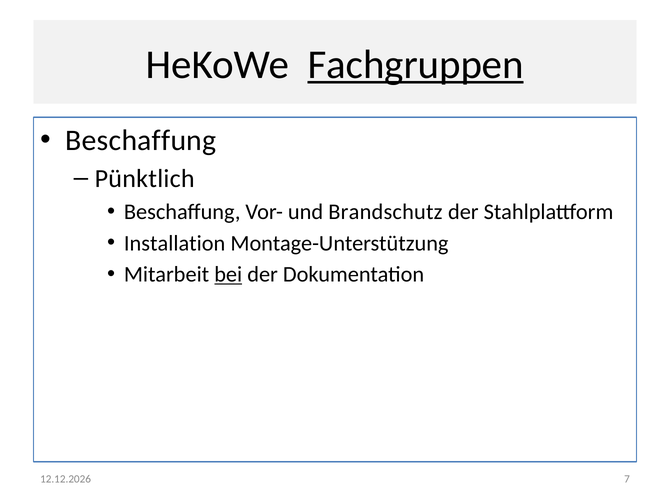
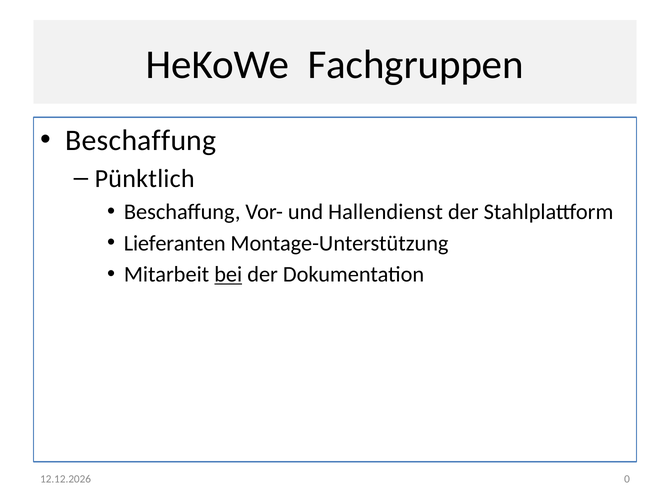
Fachgruppen underline: present -> none
Brandschutz: Brandschutz -> Hallendienst
Installation: Installation -> Lieferanten
7: 7 -> 0
